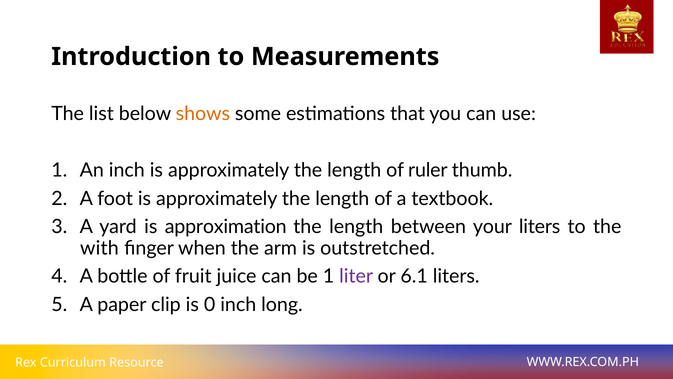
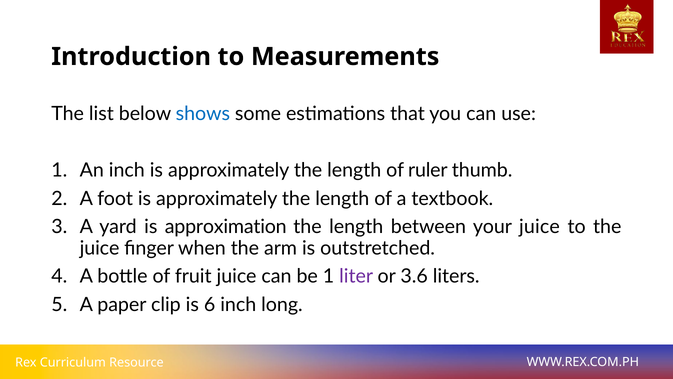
shows colour: orange -> blue
your liters: liters -> juice
with at (99, 248): with -> juice
6.1: 6.1 -> 3.6
0: 0 -> 6
